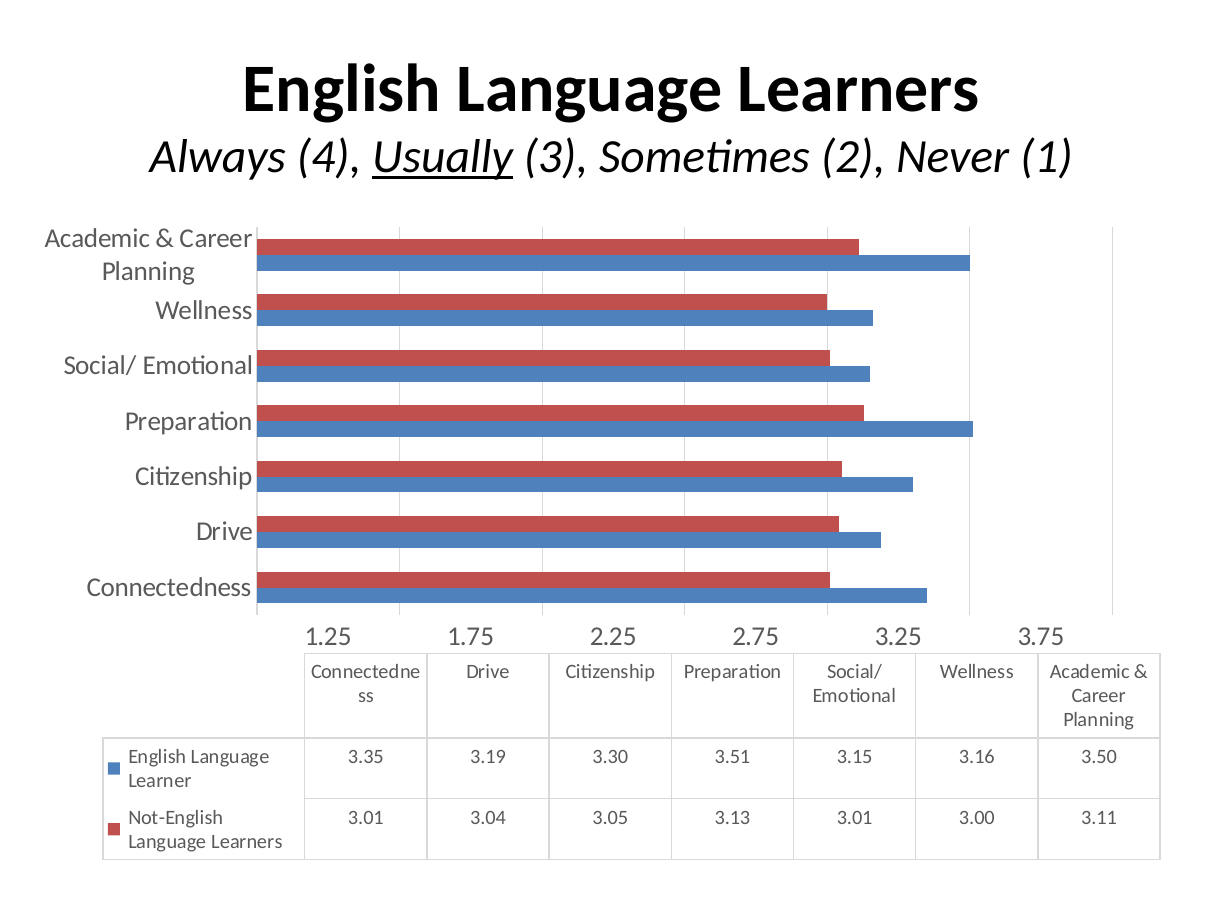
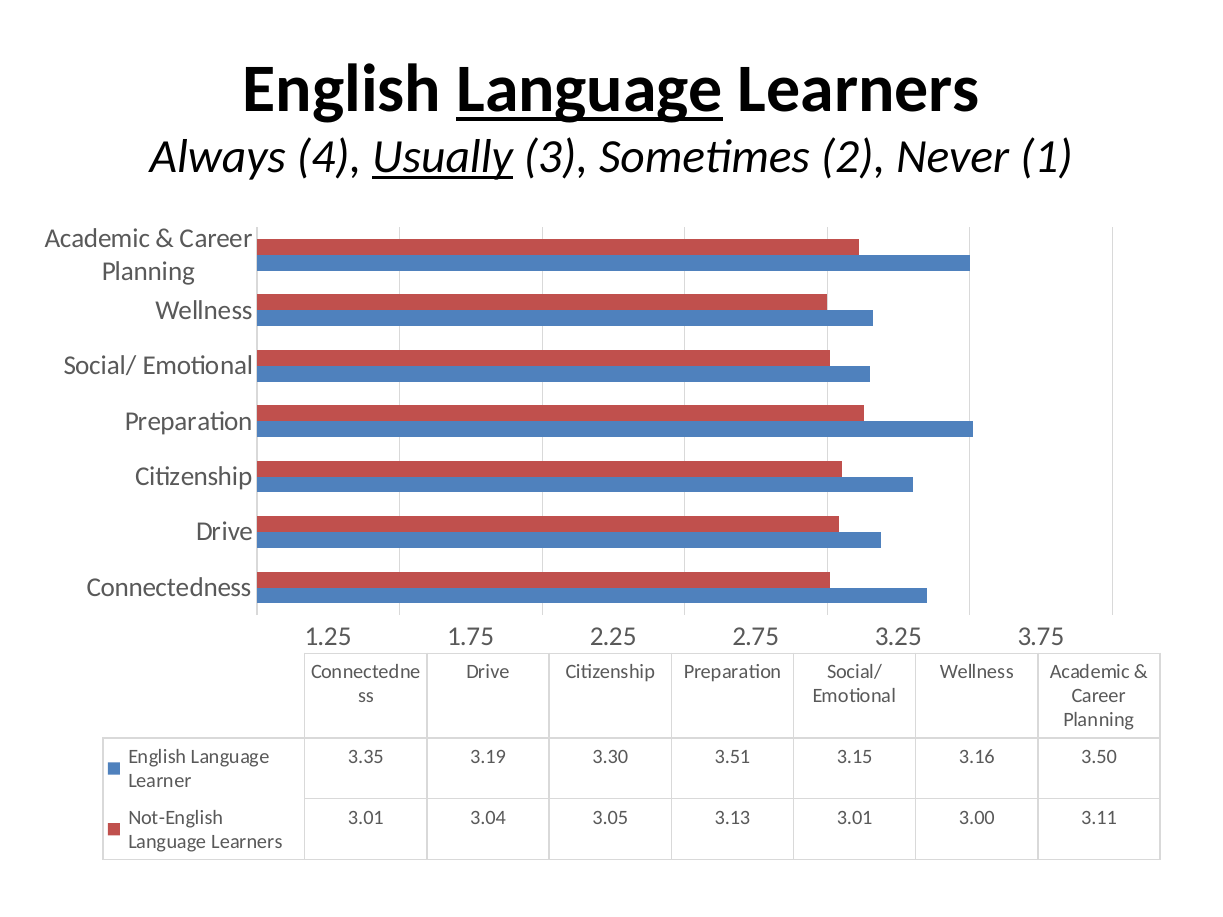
Language at (590, 89) underline: none -> present
